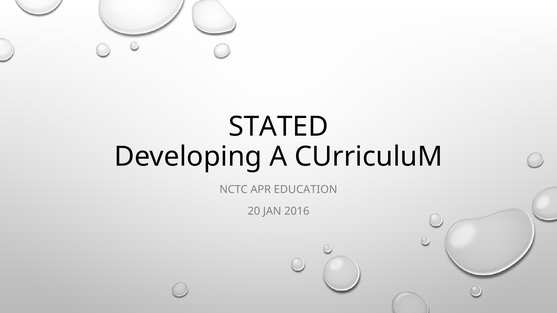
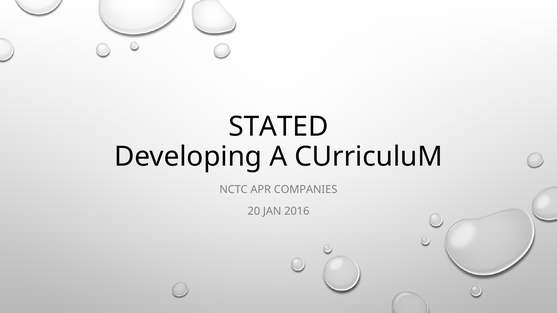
EDUCATION: EDUCATION -> COMPANIES
